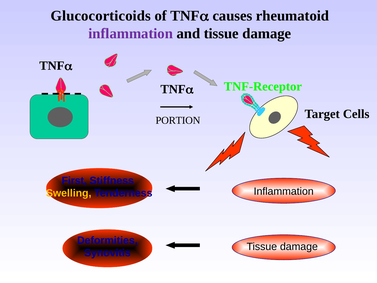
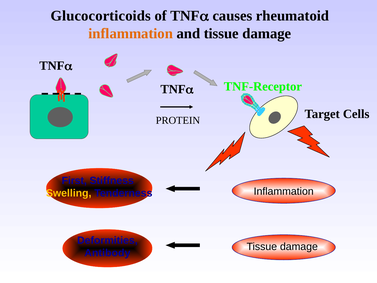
inflammation at (131, 33) colour: purple -> orange
PORTION: PORTION -> PROTEIN
Synovitis: Synovitis -> Antibody
